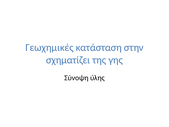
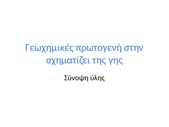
κατάσταση: κατάσταση -> πρωτογενή
